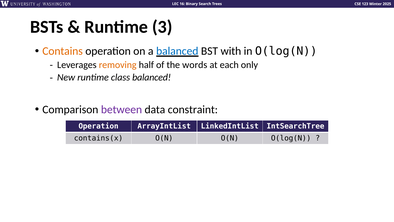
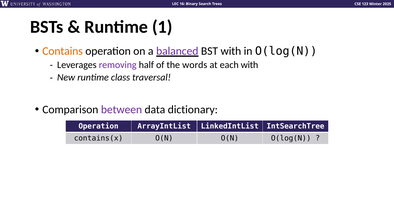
3: 3 -> 1
balanced at (177, 51) colour: blue -> purple
removing colour: orange -> purple
each only: only -> with
class balanced: balanced -> traversal
constraint: constraint -> dictionary
